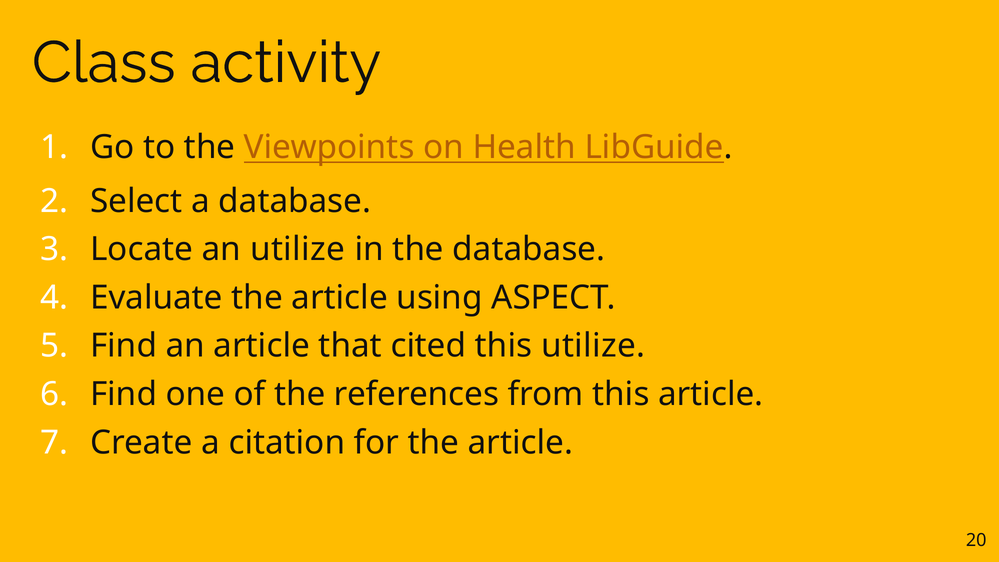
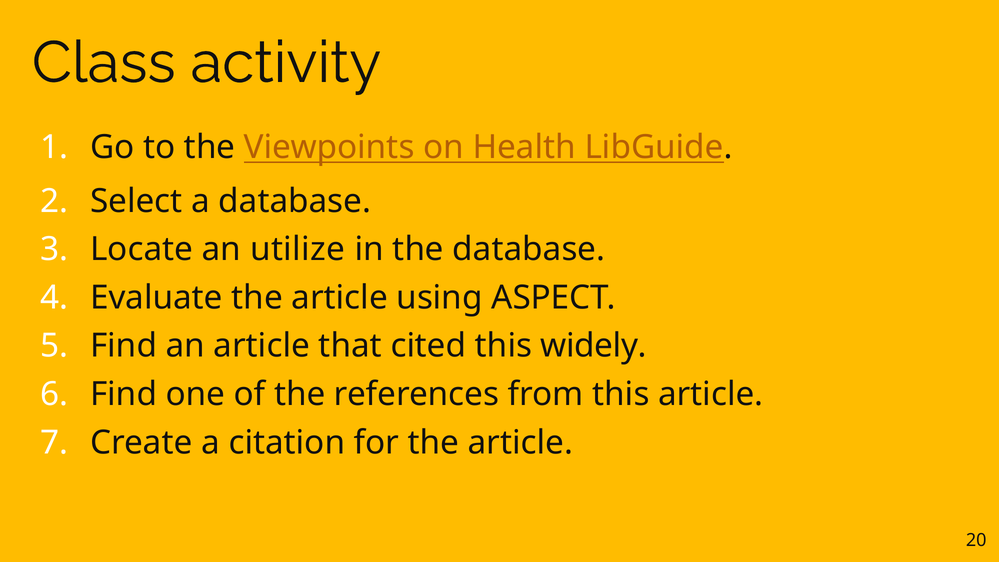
this utilize: utilize -> widely
